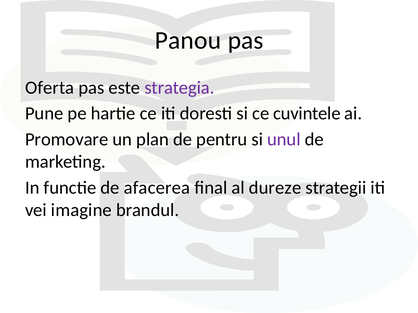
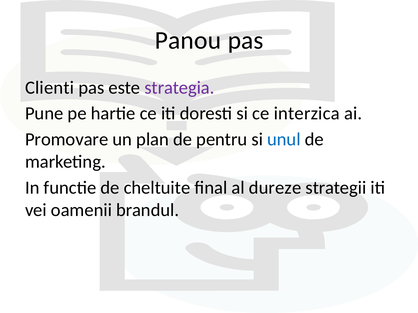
Oferta: Oferta -> Clienti
cuvintele: cuvintele -> interzica
unul colour: purple -> blue
afacerea: afacerea -> cheltuite
imagine: imagine -> oamenii
